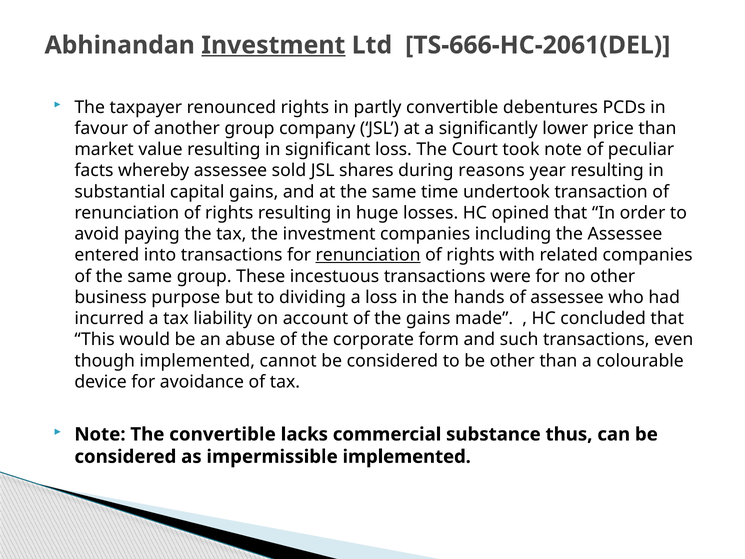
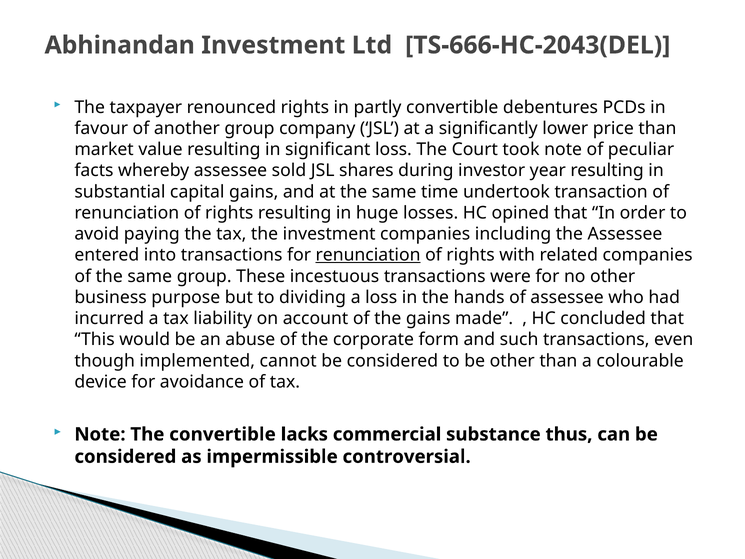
Investment at (273, 45) underline: present -> none
TS-666-HC-2061(DEL: TS-666-HC-2061(DEL -> TS-666-HC-2043(DEL
reasons: reasons -> investor
impermissible implemented: implemented -> controversial
